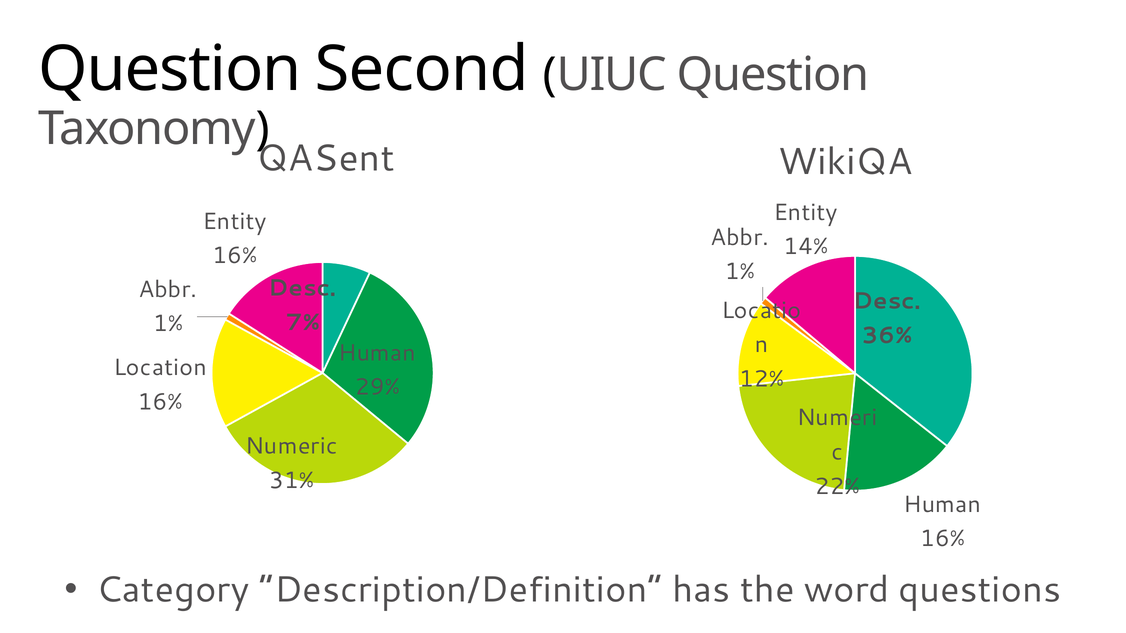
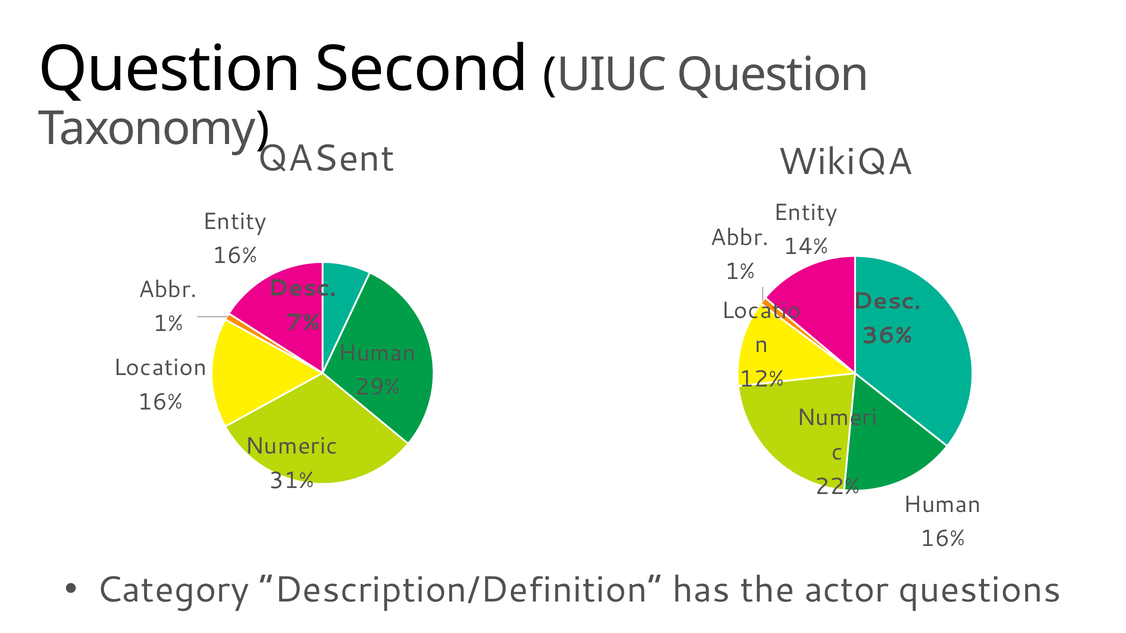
word: word -> actor
